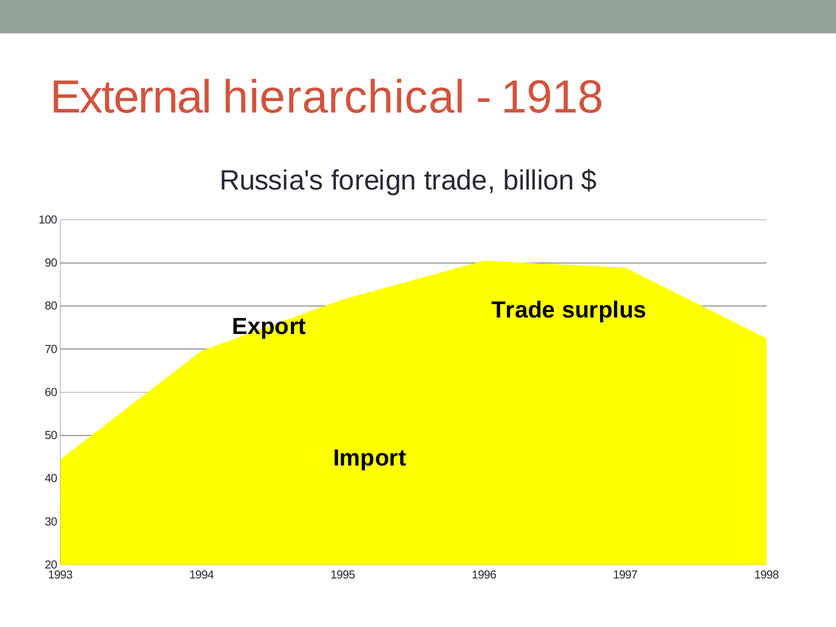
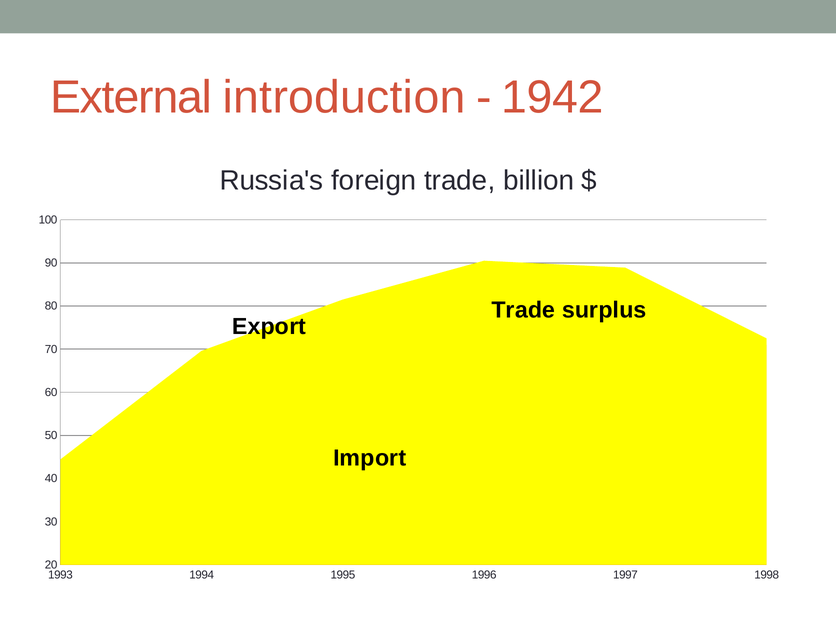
hierarchical: hierarchical -> introduction
1918: 1918 -> 1942
